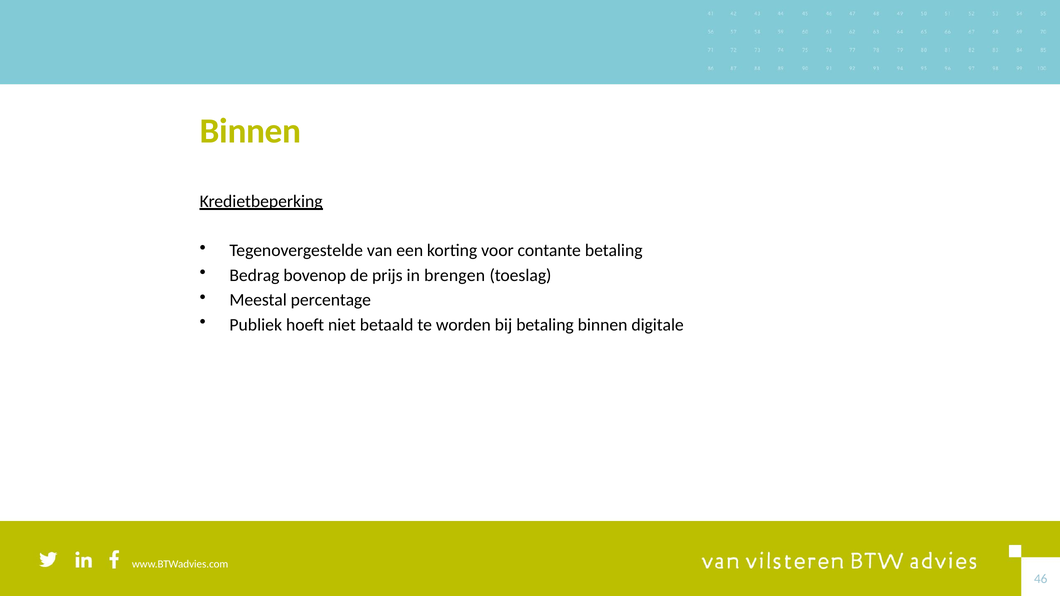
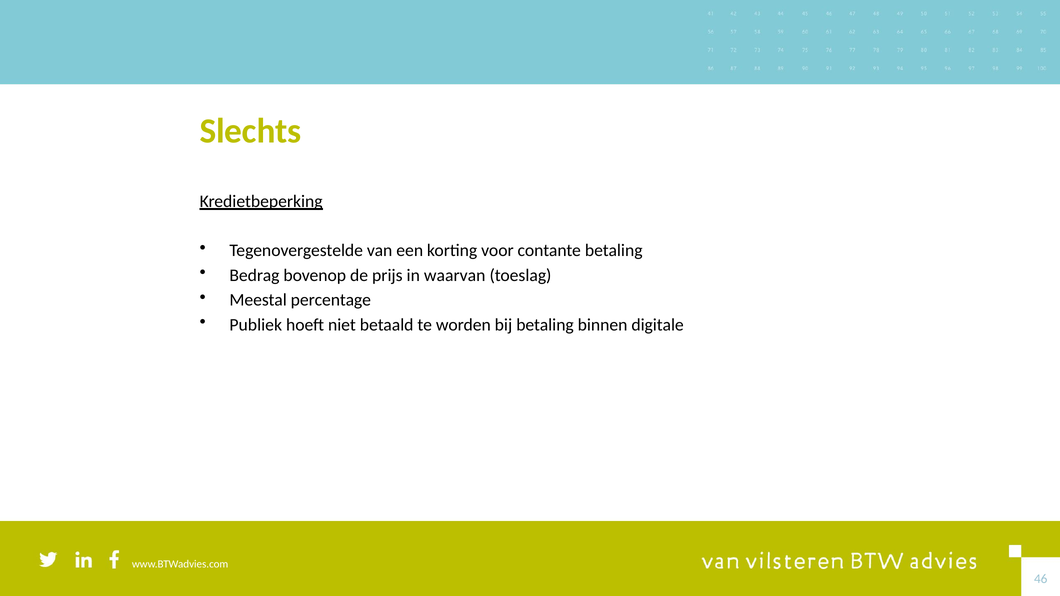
Binnen at (250, 131): Binnen -> Slechts
brengen: brengen -> waarvan
